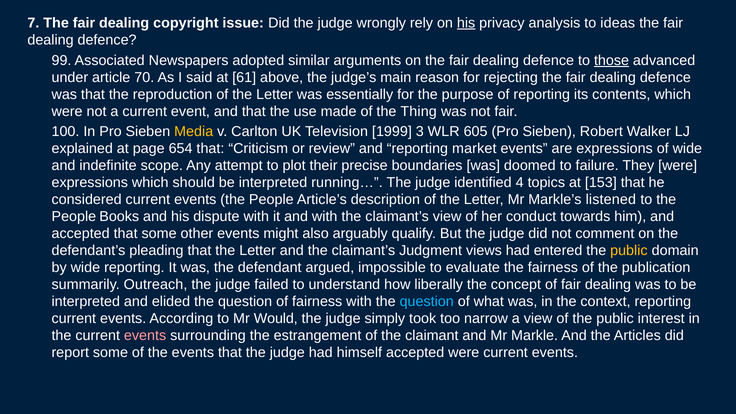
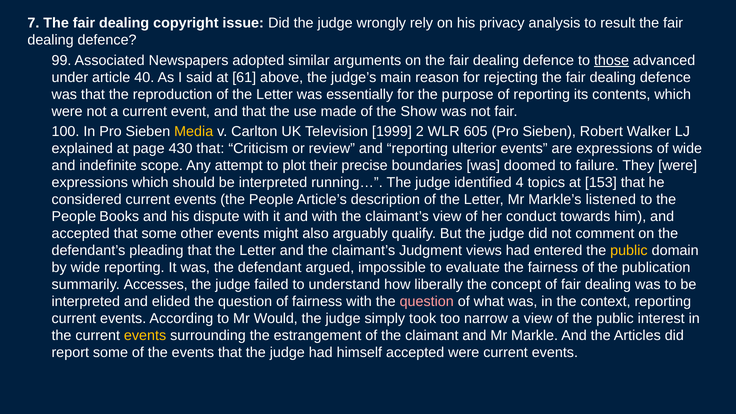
his at (466, 23) underline: present -> none
ideas: ideas -> result
70: 70 -> 40
Thing: Thing -> Show
3: 3 -> 2
654: 654 -> 430
market: market -> ulterior
Outreach: Outreach -> Accesses
question at (427, 302) colour: light blue -> pink
events at (145, 336) colour: pink -> yellow
